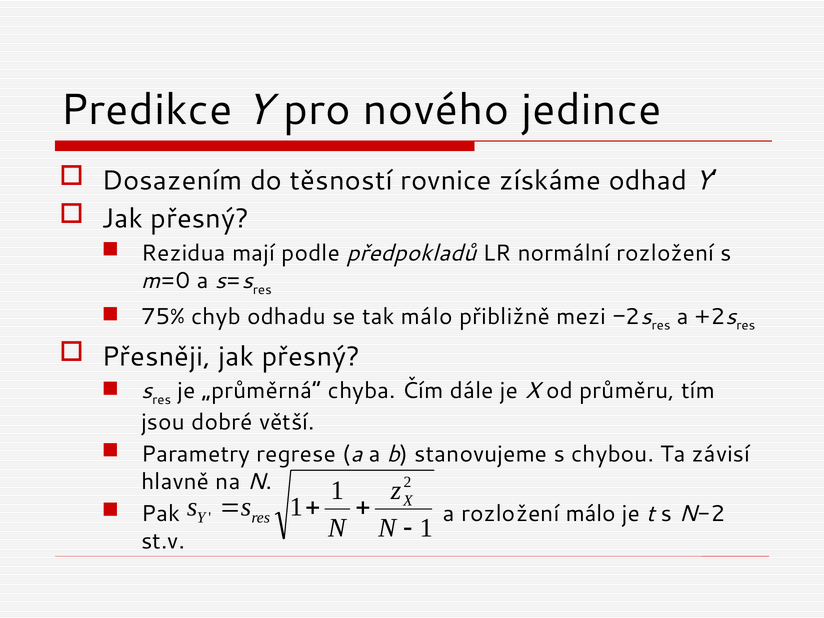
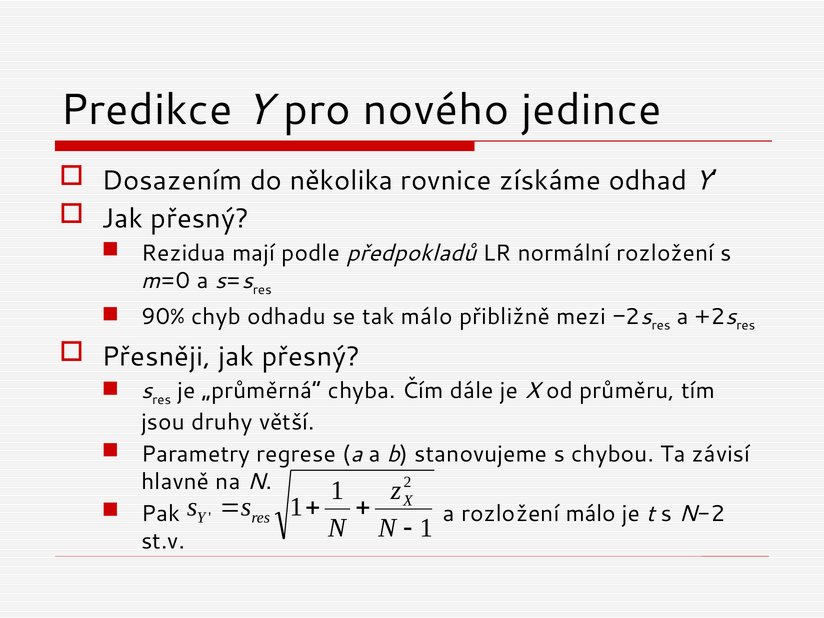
těsností: těsností -> několika
75%: 75% -> 90%
dobré: dobré -> druhy
